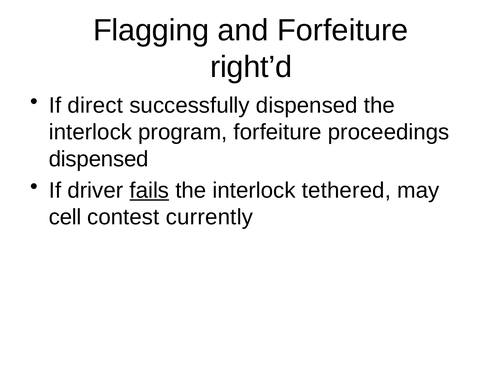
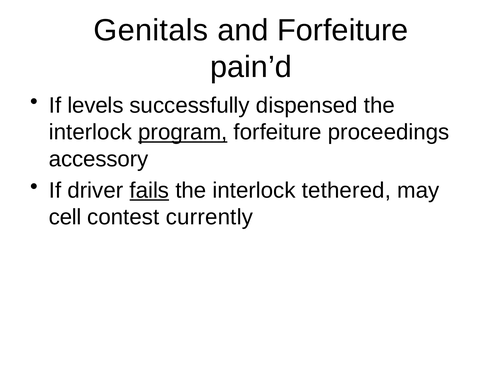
Flagging: Flagging -> Genitals
right’d: right’d -> pain’d
direct: direct -> levels
program underline: none -> present
dispensed at (99, 159): dispensed -> accessory
